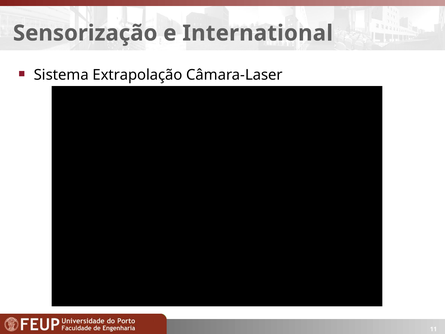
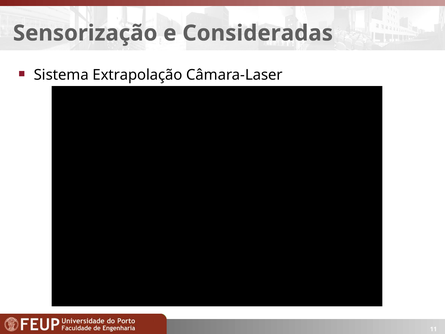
International: International -> Consideradas
